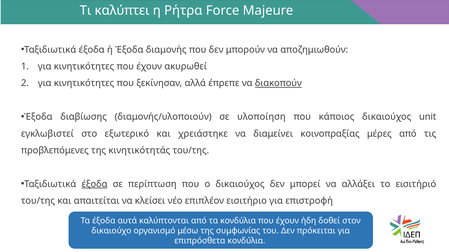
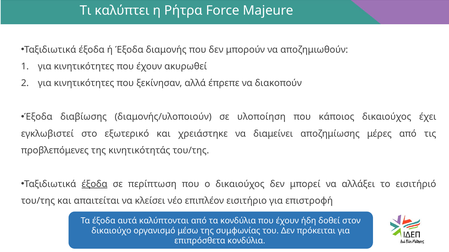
διακοπούν underline: present -> none
unit: unit -> έχει
κοινοπραξίας: κοινοπραξίας -> αποζημίωσης
